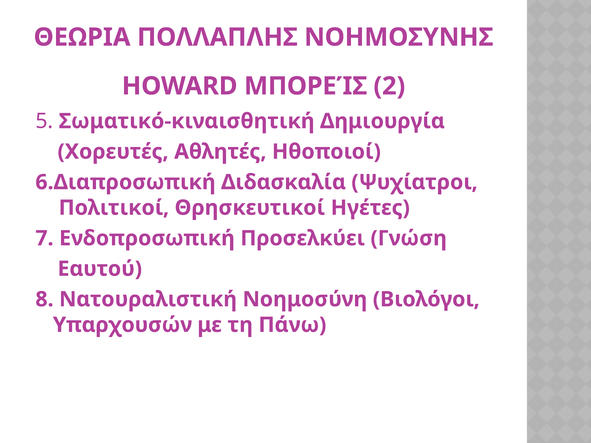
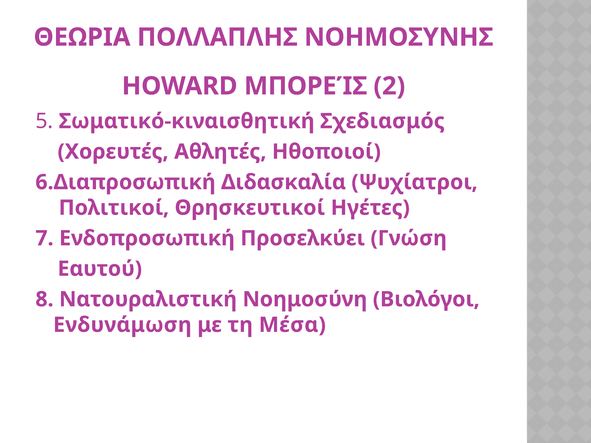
Δημιουργία: Δημιουργία -> Σχεδιασμός
Υπαρχουσών: Υπαρχουσών -> Ενδυνάμωση
Πάνω: Πάνω -> Μέσα
